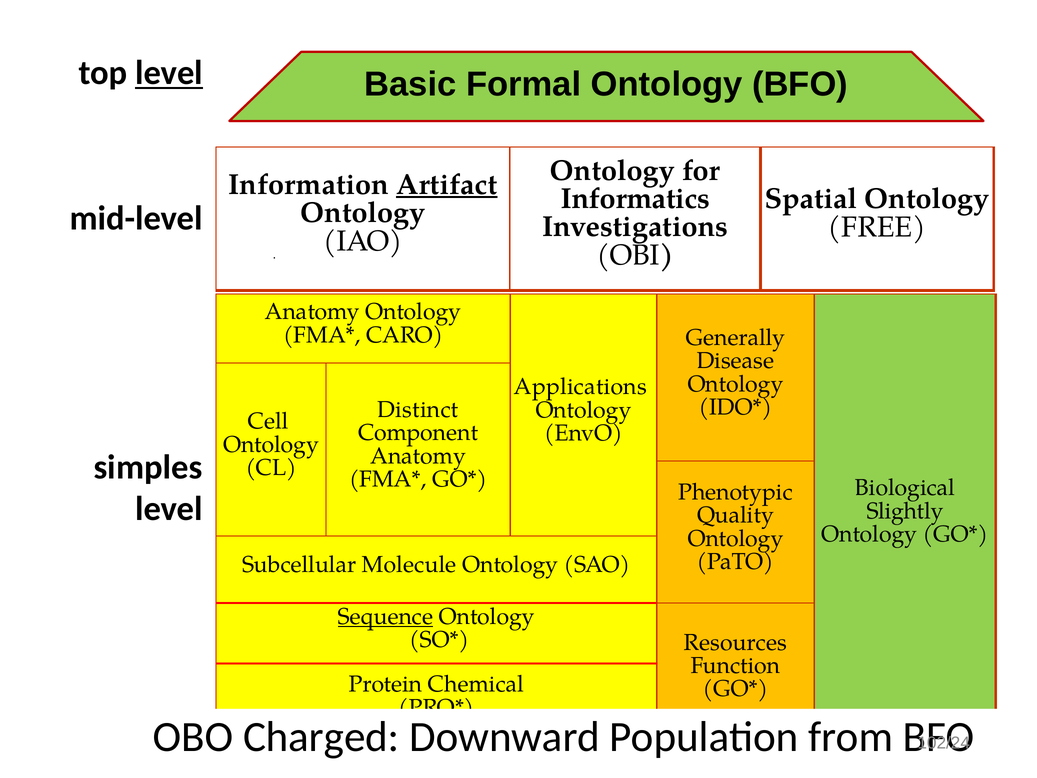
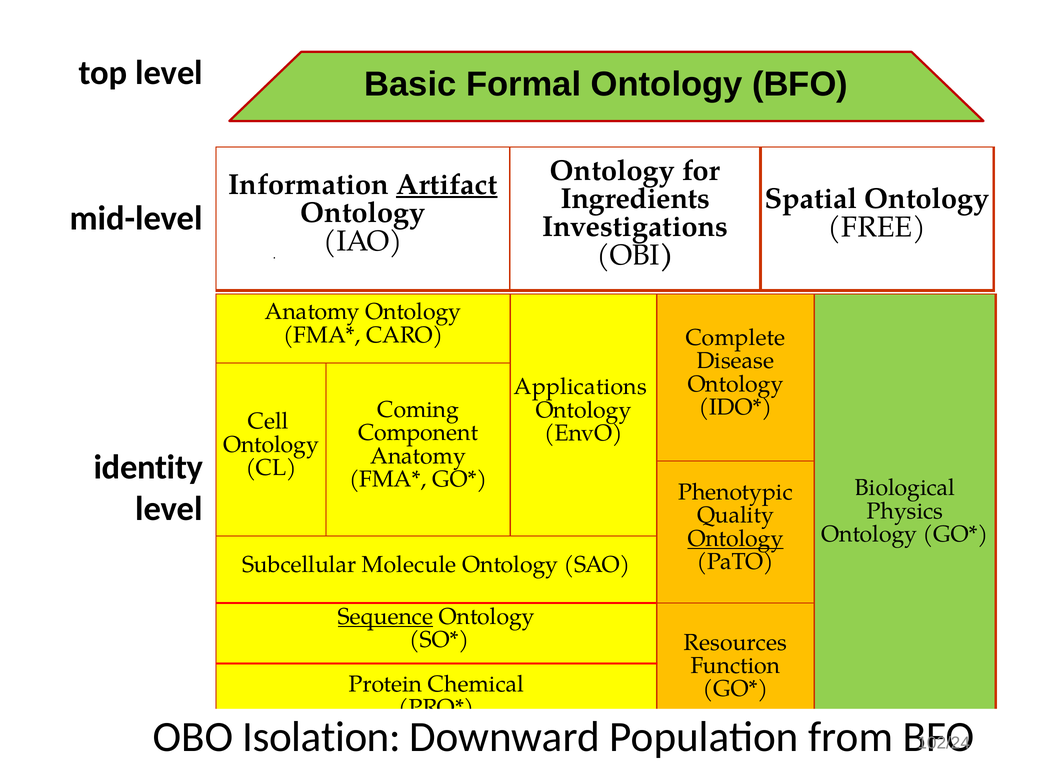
level at (169, 73) underline: present -> none
Informatics: Informatics -> Ingredients
Generally: Generally -> Complete
Distinct: Distinct -> Coming
simples: simples -> identity
Slightly: Slightly -> Physics
Ontology at (735, 538) underline: none -> present
Charged: Charged -> Isolation
